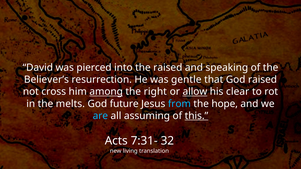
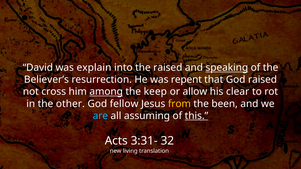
pierced: pierced -> explain
speaking underline: none -> present
gentle: gentle -> repent
right: right -> keep
allow underline: present -> none
melts: melts -> other
future: future -> fellow
from colour: light blue -> yellow
hope: hope -> been
7:31-: 7:31- -> 3:31-
